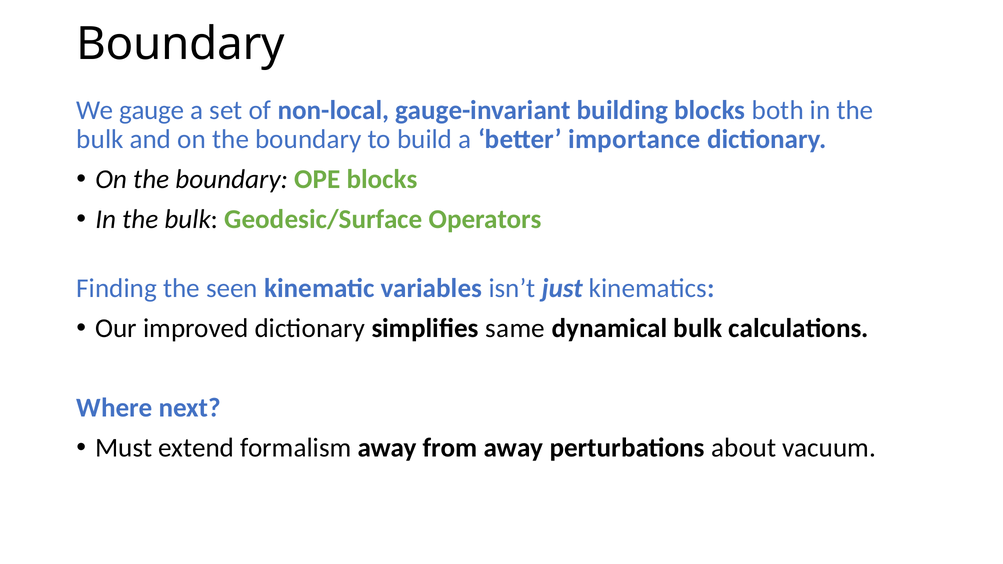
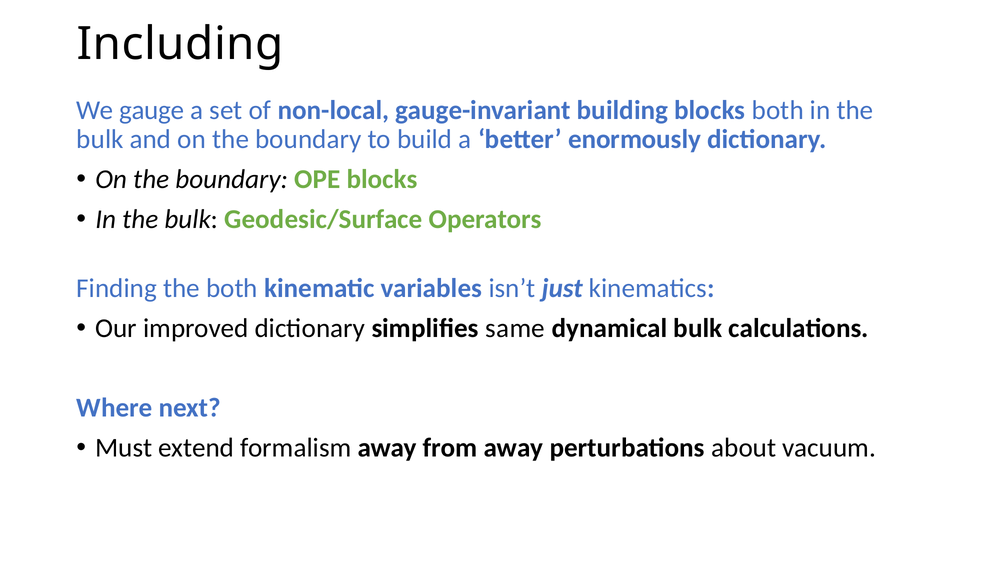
Boundary at (181, 44): Boundary -> Including
importance: importance -> enormously
the seen: seen -> both
